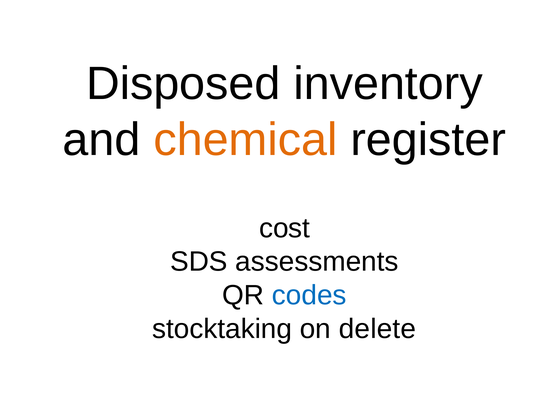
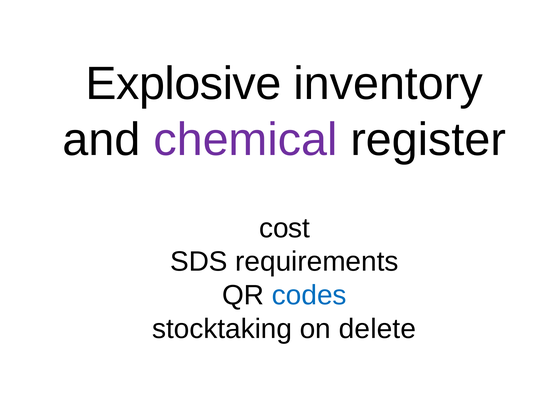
Disposed: Disposed -> Explosive
chemical colour: orange -> purple
assessments: assessments -> requirements
